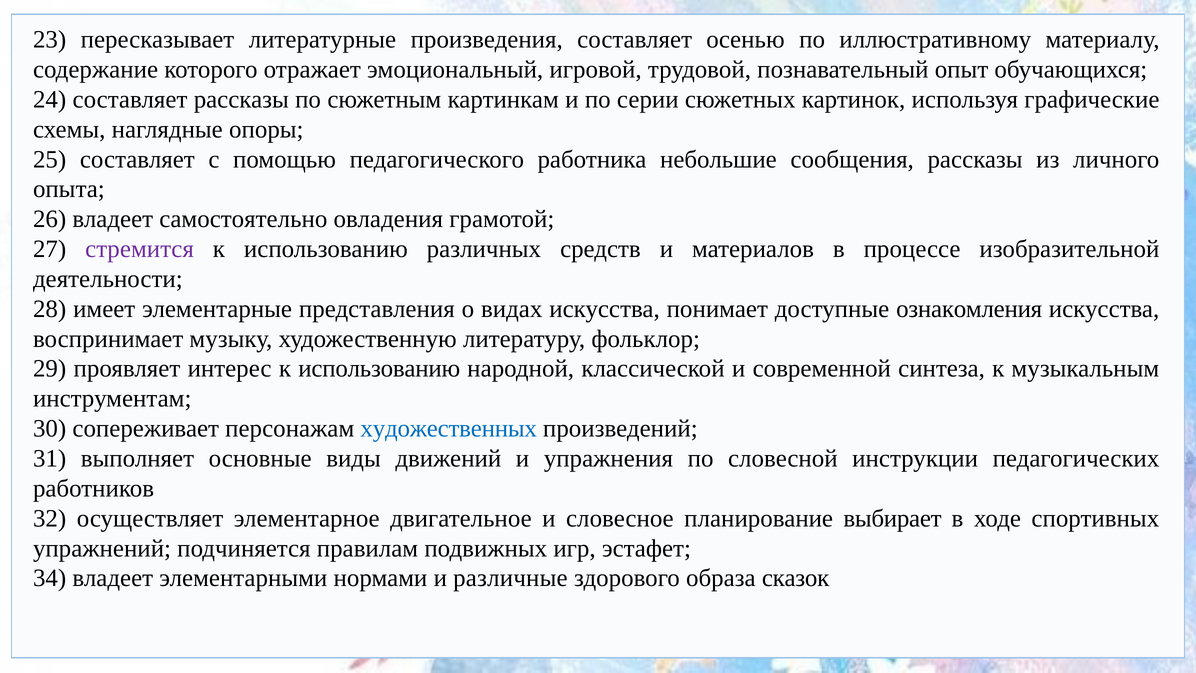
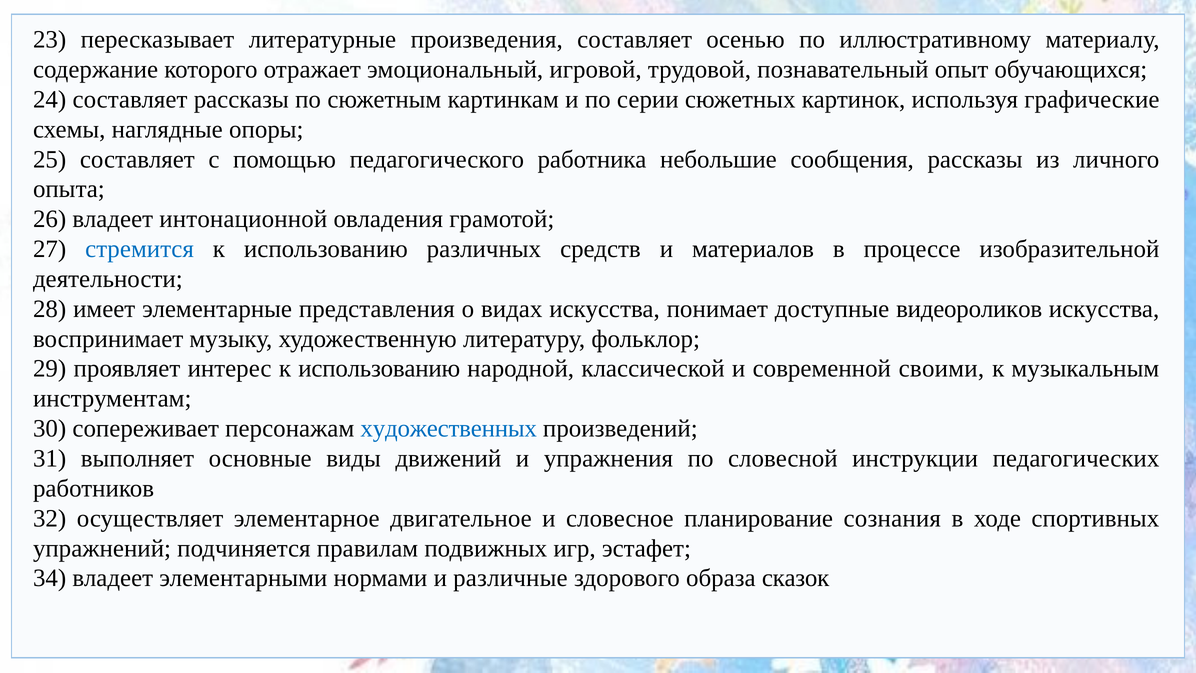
самостоятельно: самостоятельно -> интонационной
стремится colour: purple -> blue
ознакомления: ознакомления -> видеороликов
синтеза: синтеза -> своими
выбирает: выбирает -> сознания
